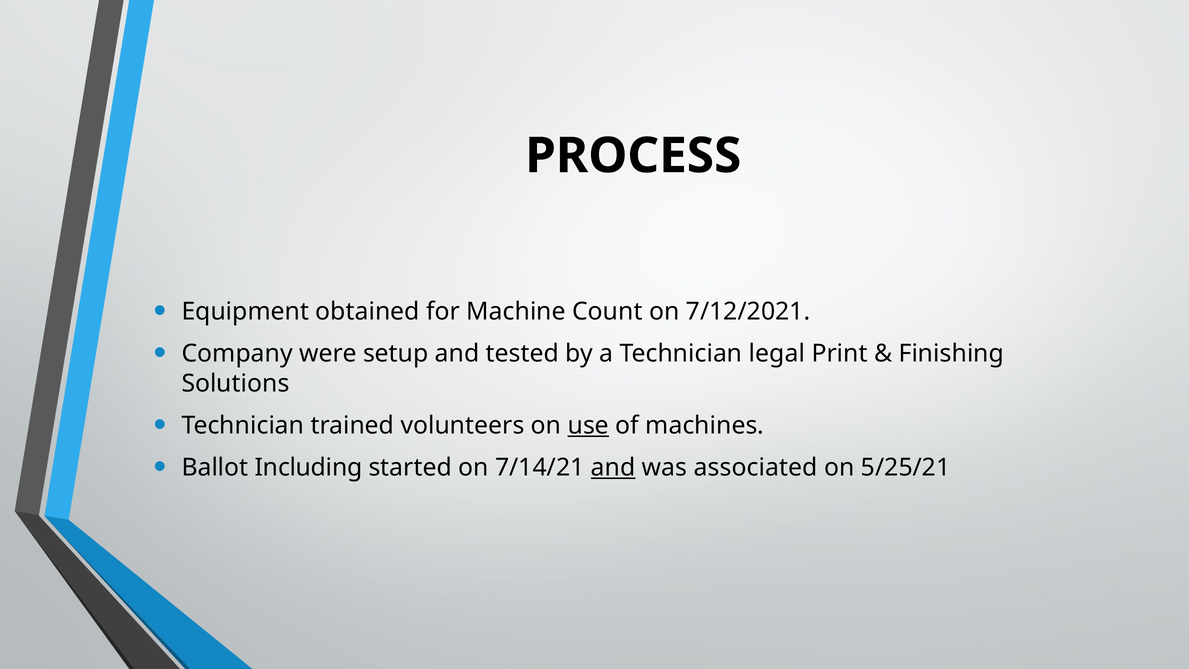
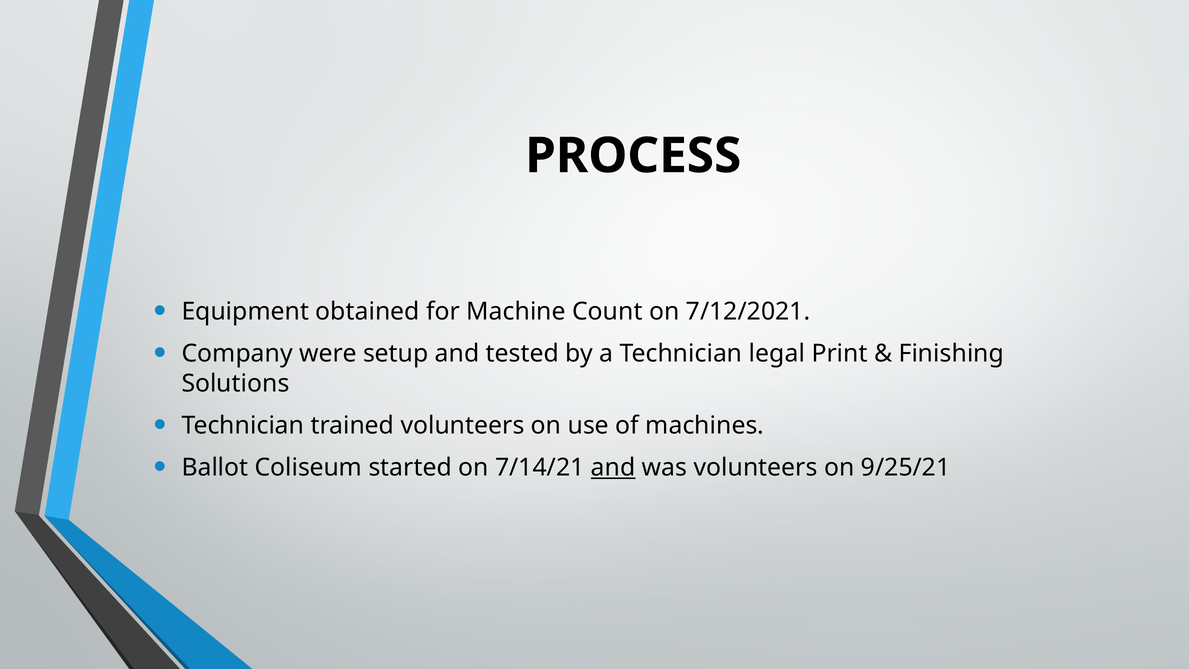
use underline: present -> none
Including: Including -> Coliseum
was associated: associated -> volunteers
5/25/21: 5/25/21 -> 9/25/21
